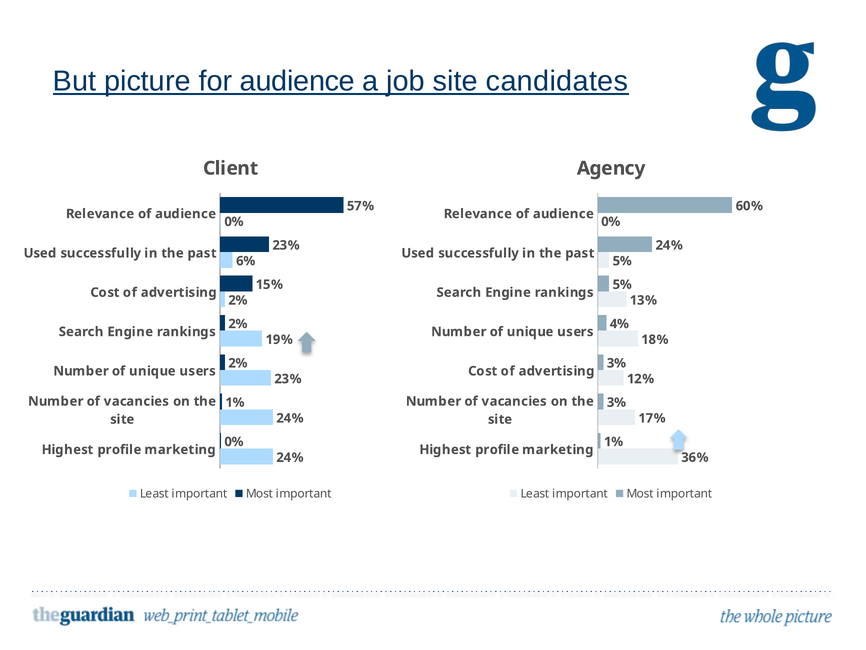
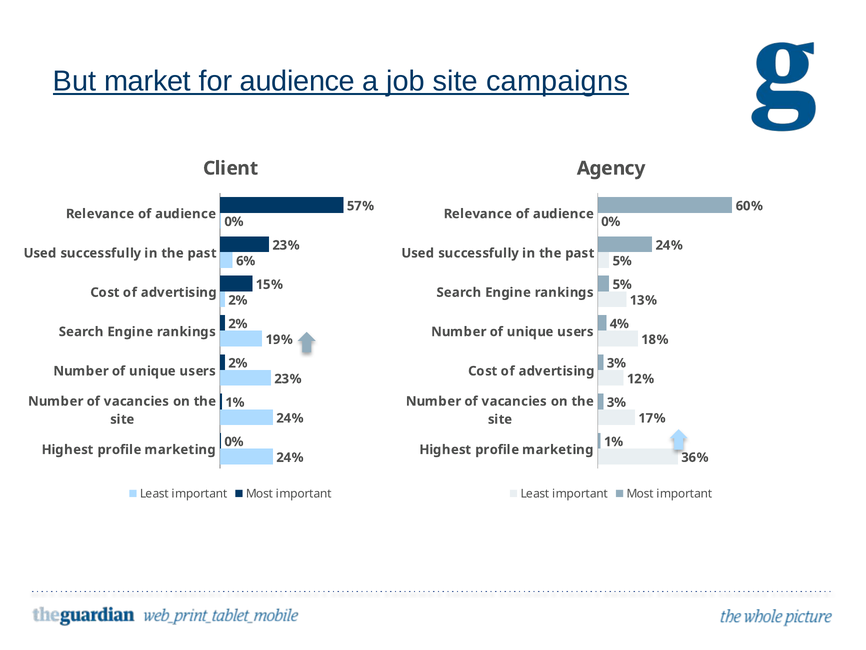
picture: picture -> market
candidates: candidates -> campaigns
